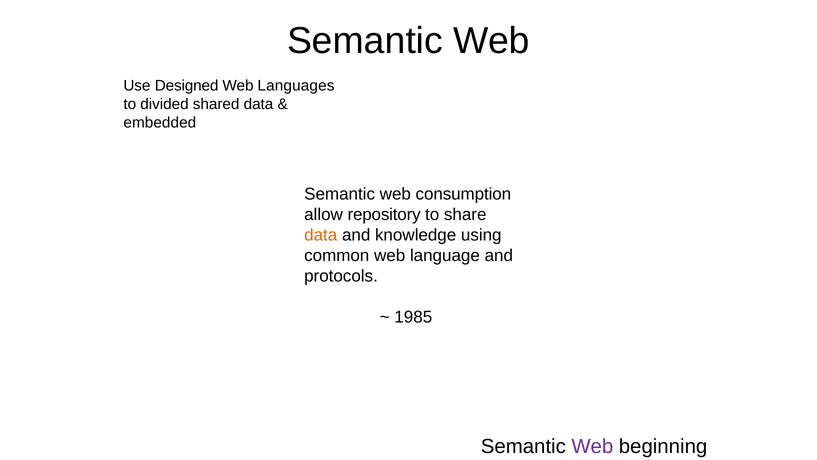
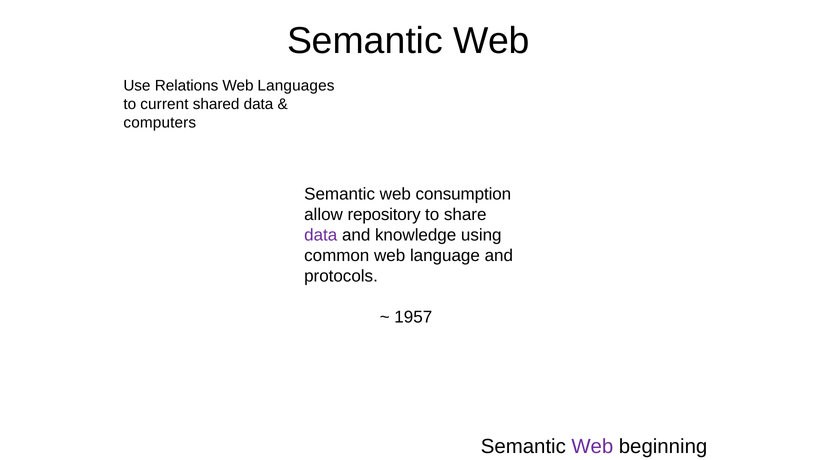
Designed: Designed -> Relations
divided: divided -> current
embedded: embedded -> computers
data at (321, 235) colour: orange -> purple
1985: 1985 -> 1957
